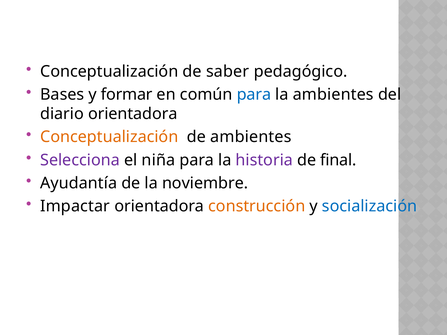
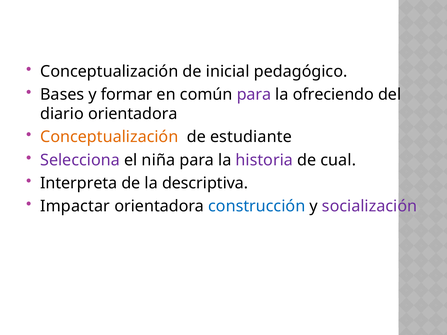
saber: saber -> inicial
para at (254, 95) colour: blue -> purple
la ambientes: ambientes -> ofreciendo
de ambientes: ambientes -> estudiante
final: final -> cual
Ayudantía: Ayudantía -> Interpreta
noviembre: noviembre -> descriptiva
construcción colour: orange -> blue
socialización colour: blue -> purple
